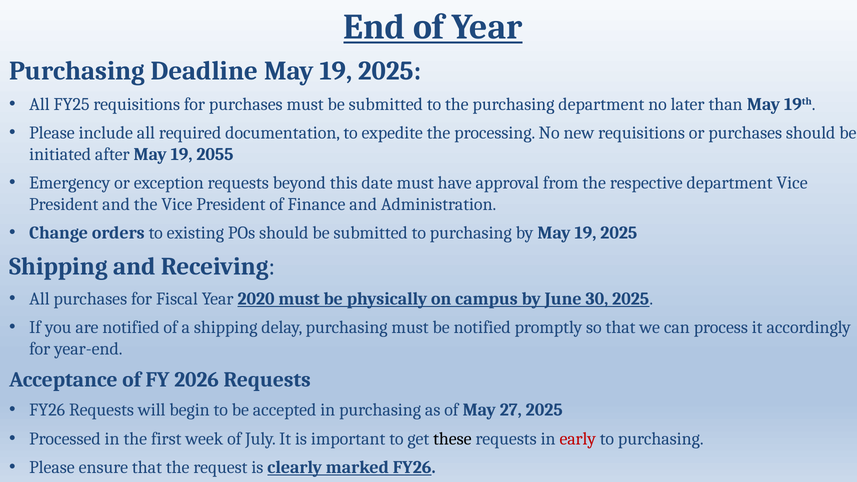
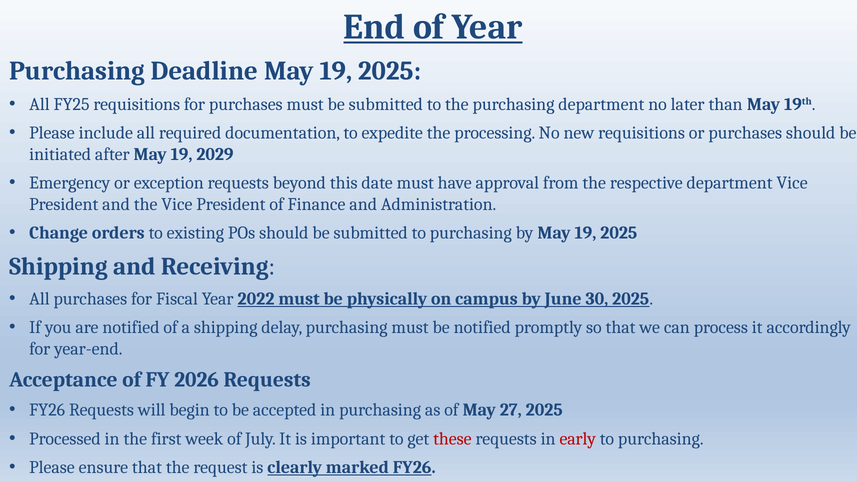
2055: 2055 -> 2029
2020: 2020 -> 2022
these colour: black -> red
